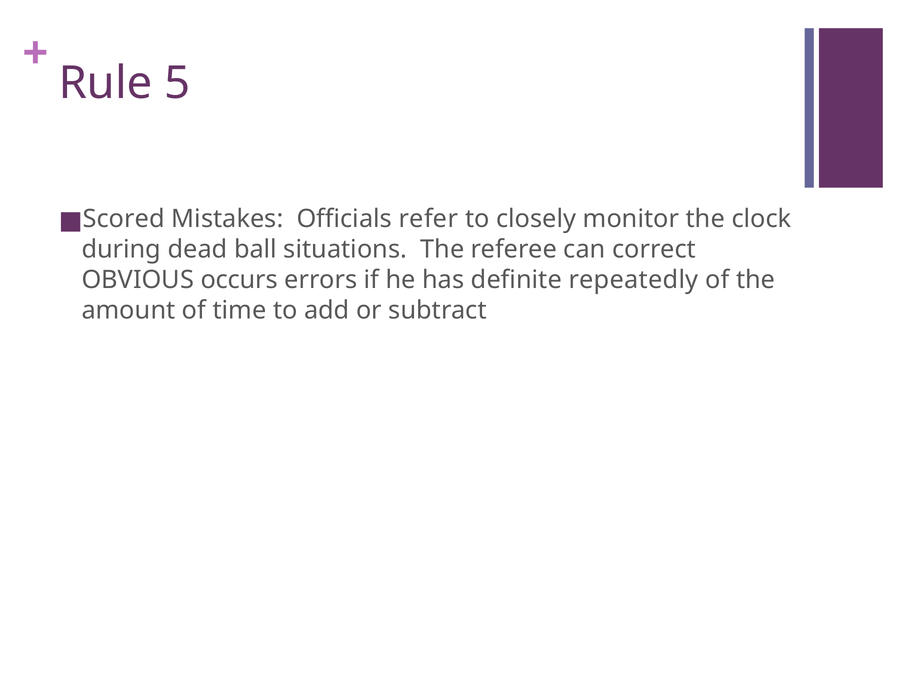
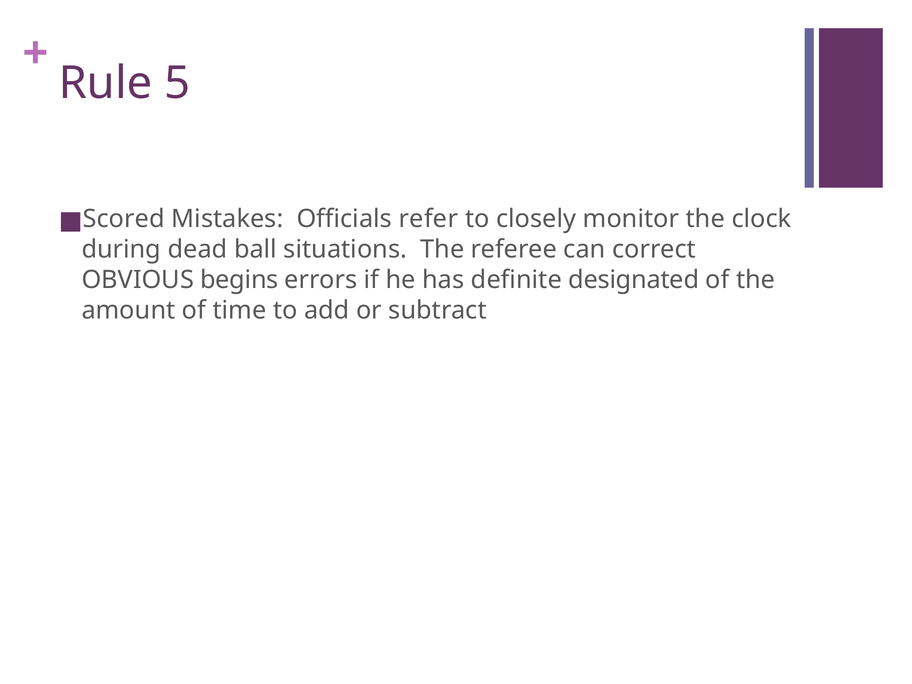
occurs: occurs -> begins
repeatedly: repeatedly -> designated
